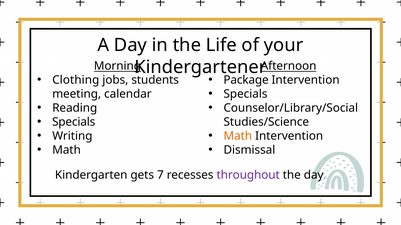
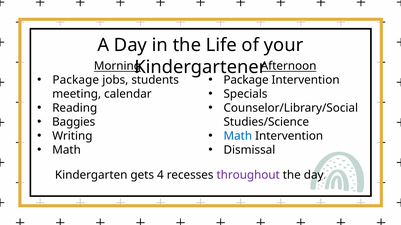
Clothing at (76, 80): Clothing -> Package
Specials at (74, 122): Specials -> Baggies
Math at (238, 136) colour: orange -> blue
7: 7 -> 4
